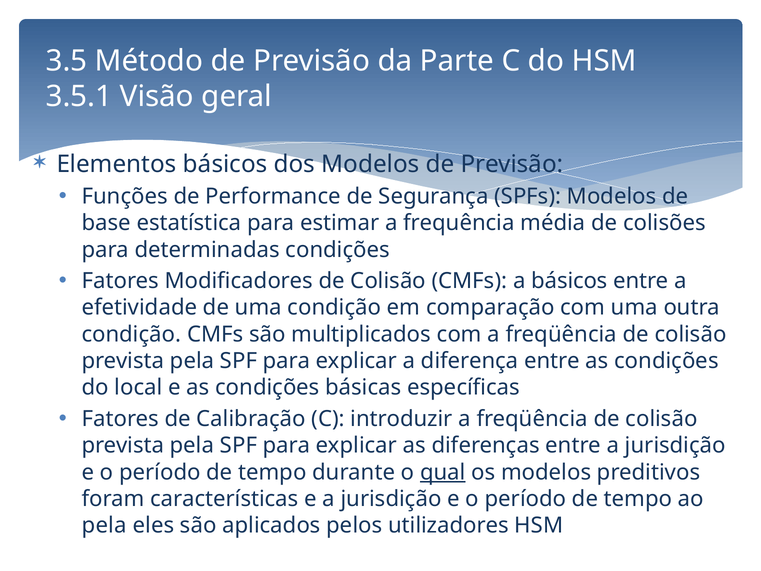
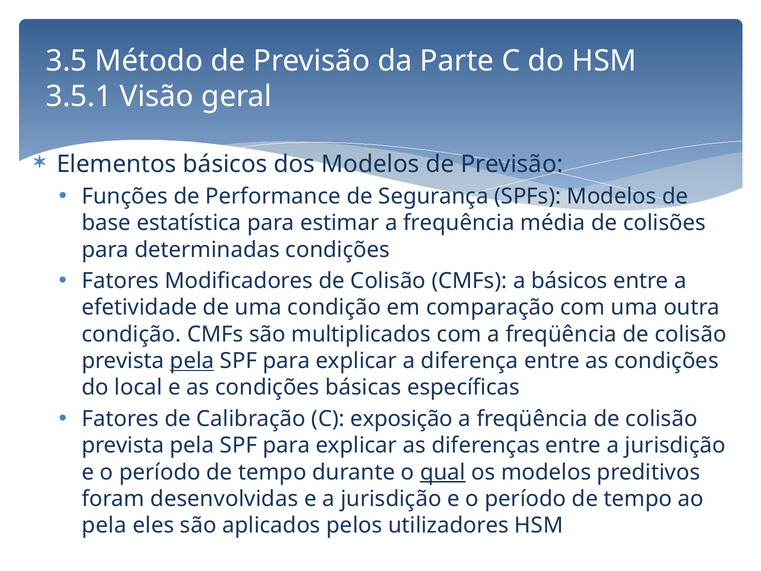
pela at (192, 361) underline: none -> present
introduzir: introduzir -> exposição
características: características -> desenvolvidas
